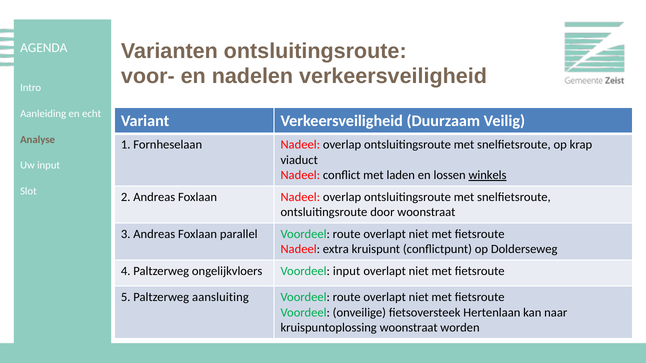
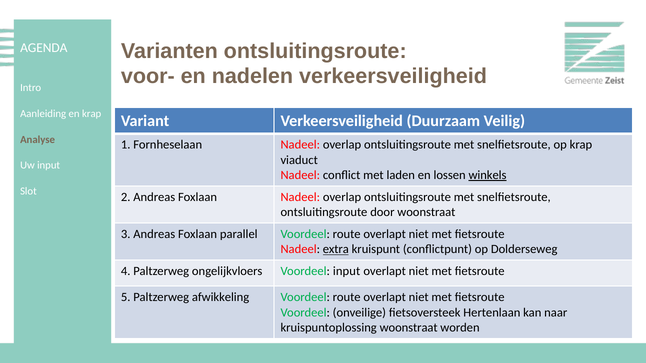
en echt: echt -> krap
extra underline: none -> present
aansluiting: aansluiting -> afwikkeling
